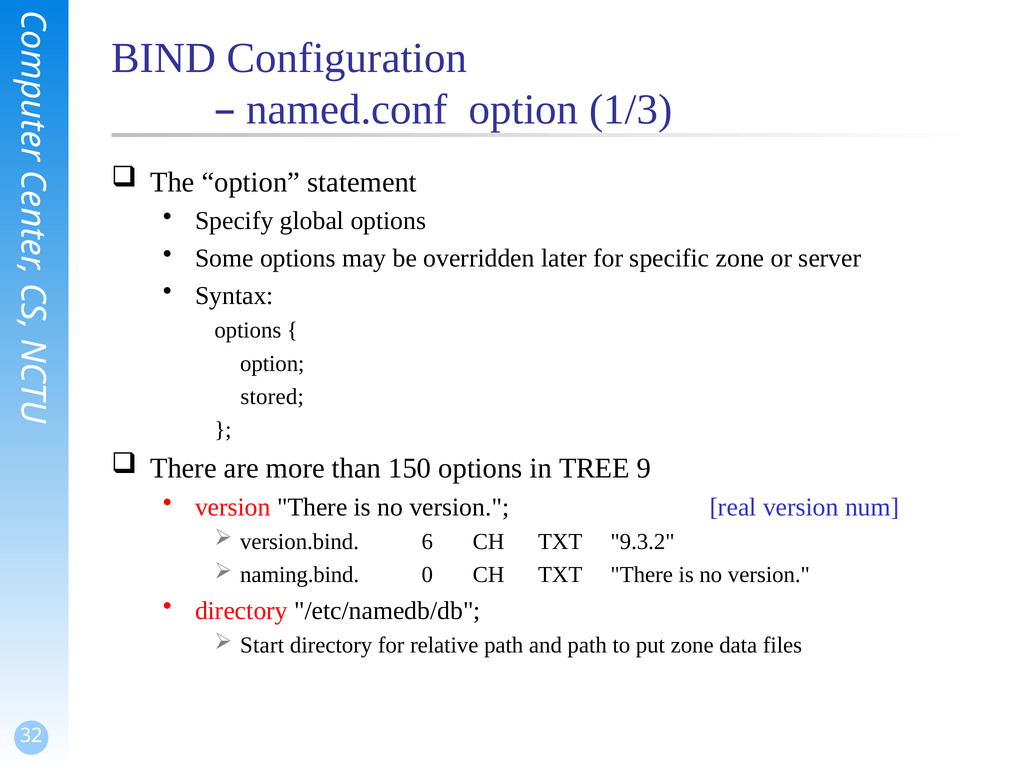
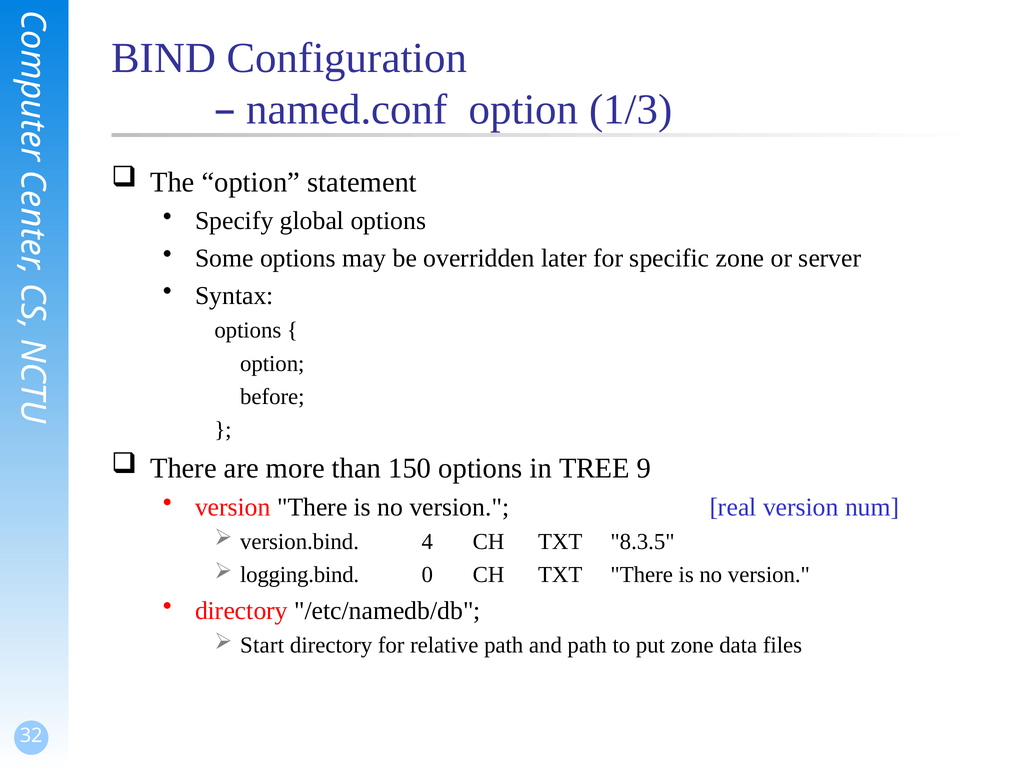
stored: stored -> before
6: 6 -> 4
9.3.2: 9.3.2 -> 8.3.5
naming.bind: naming.bind -> logging.bind
